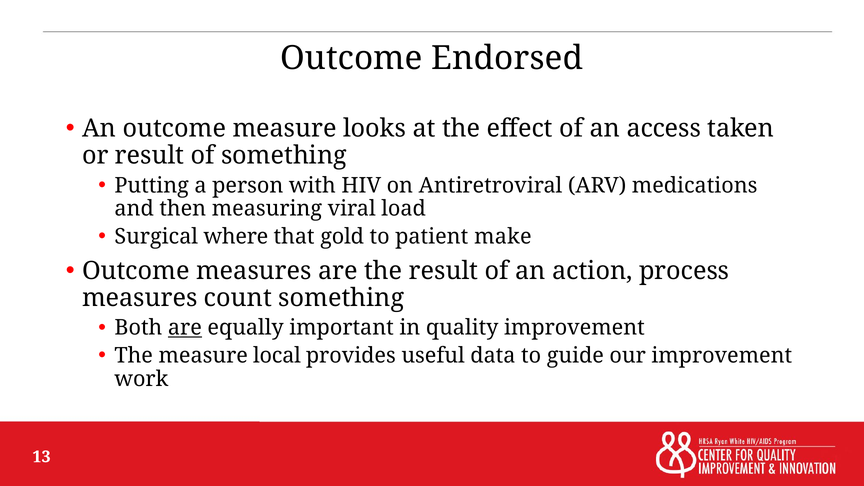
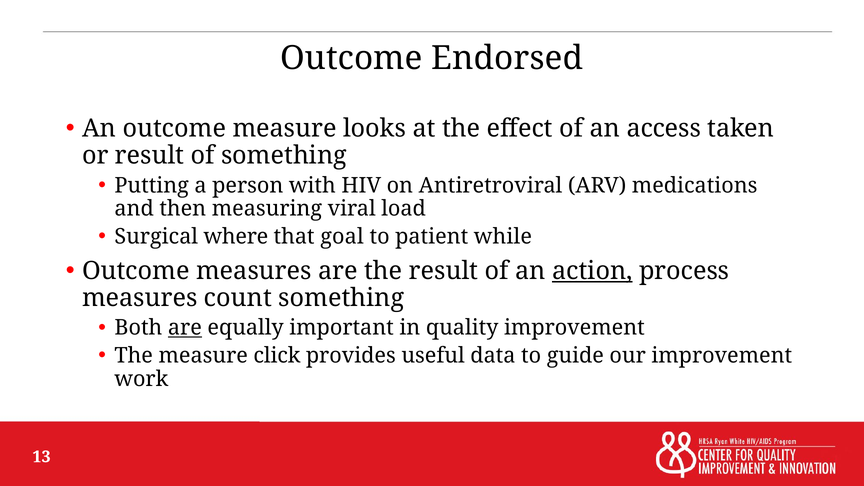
gold: gold -> goal
make: make -> while
action underline: none -> present
local: local -> click
